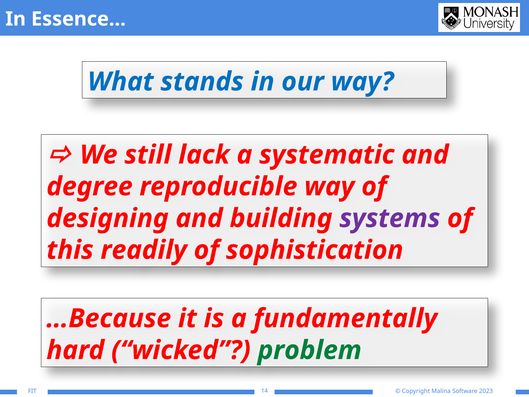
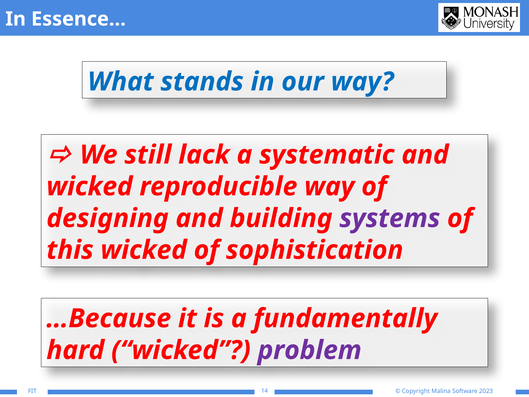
degree at (90, 186): degree -> wicked
this readily: readily -> wicked
problem colour: green -> purple
